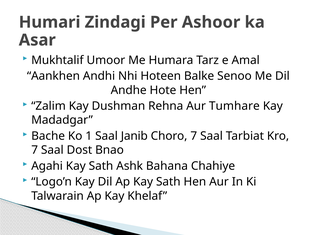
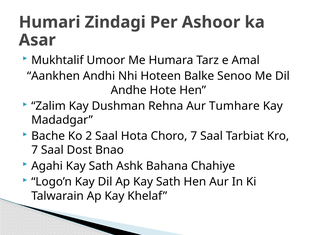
1: 1 -> 2
Janib: Janib -> Hota
